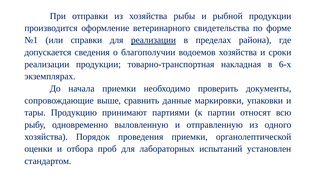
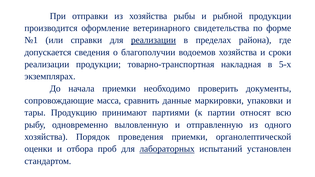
6-х: 6-х -> 5-х
выше: выше -> масса
лабораторных underline: none -> present
